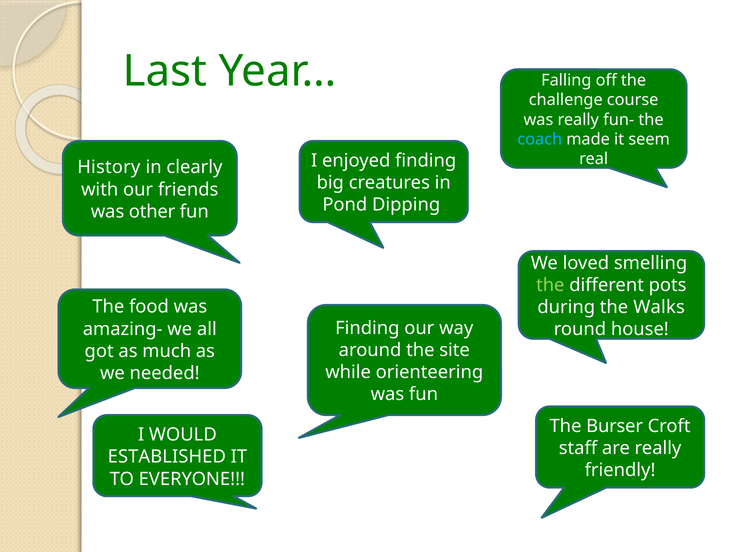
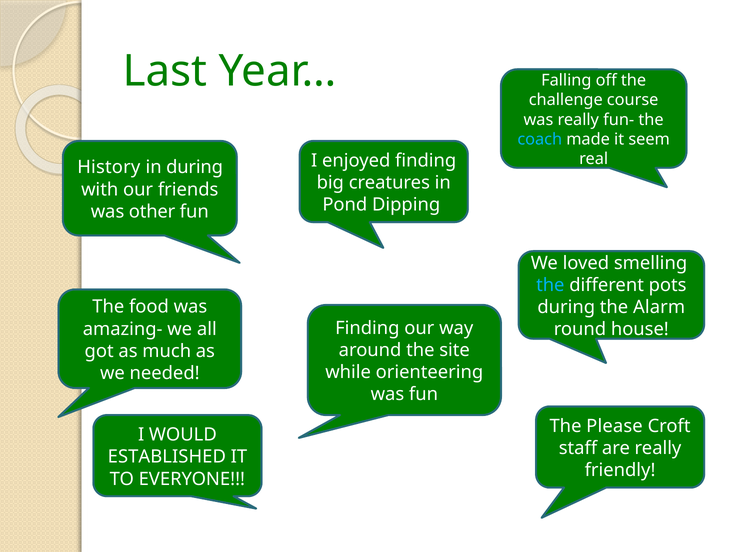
in clearly: clearly -> during
the at (550, 285) colour: light green -> light blue
Walks: Walks -> Alarm
Burser: Burser -> Please
